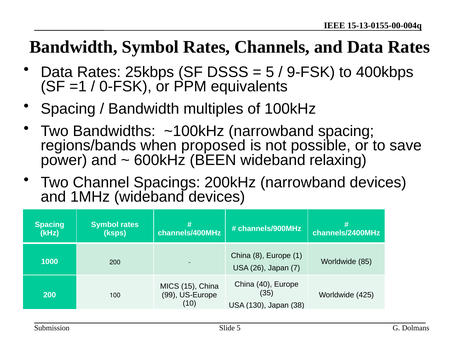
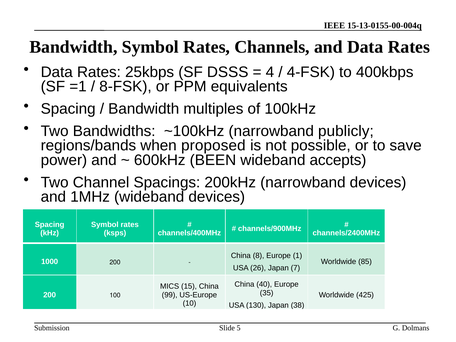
5 at (270, 72): 5 -> 4
9-FSK: 9-FSK -> 4-FSK
0-FSK: 0-FSK -> 8-FSK
narrowband spacing: spacing -> publicly
relaxing: relaxing -> accepts
